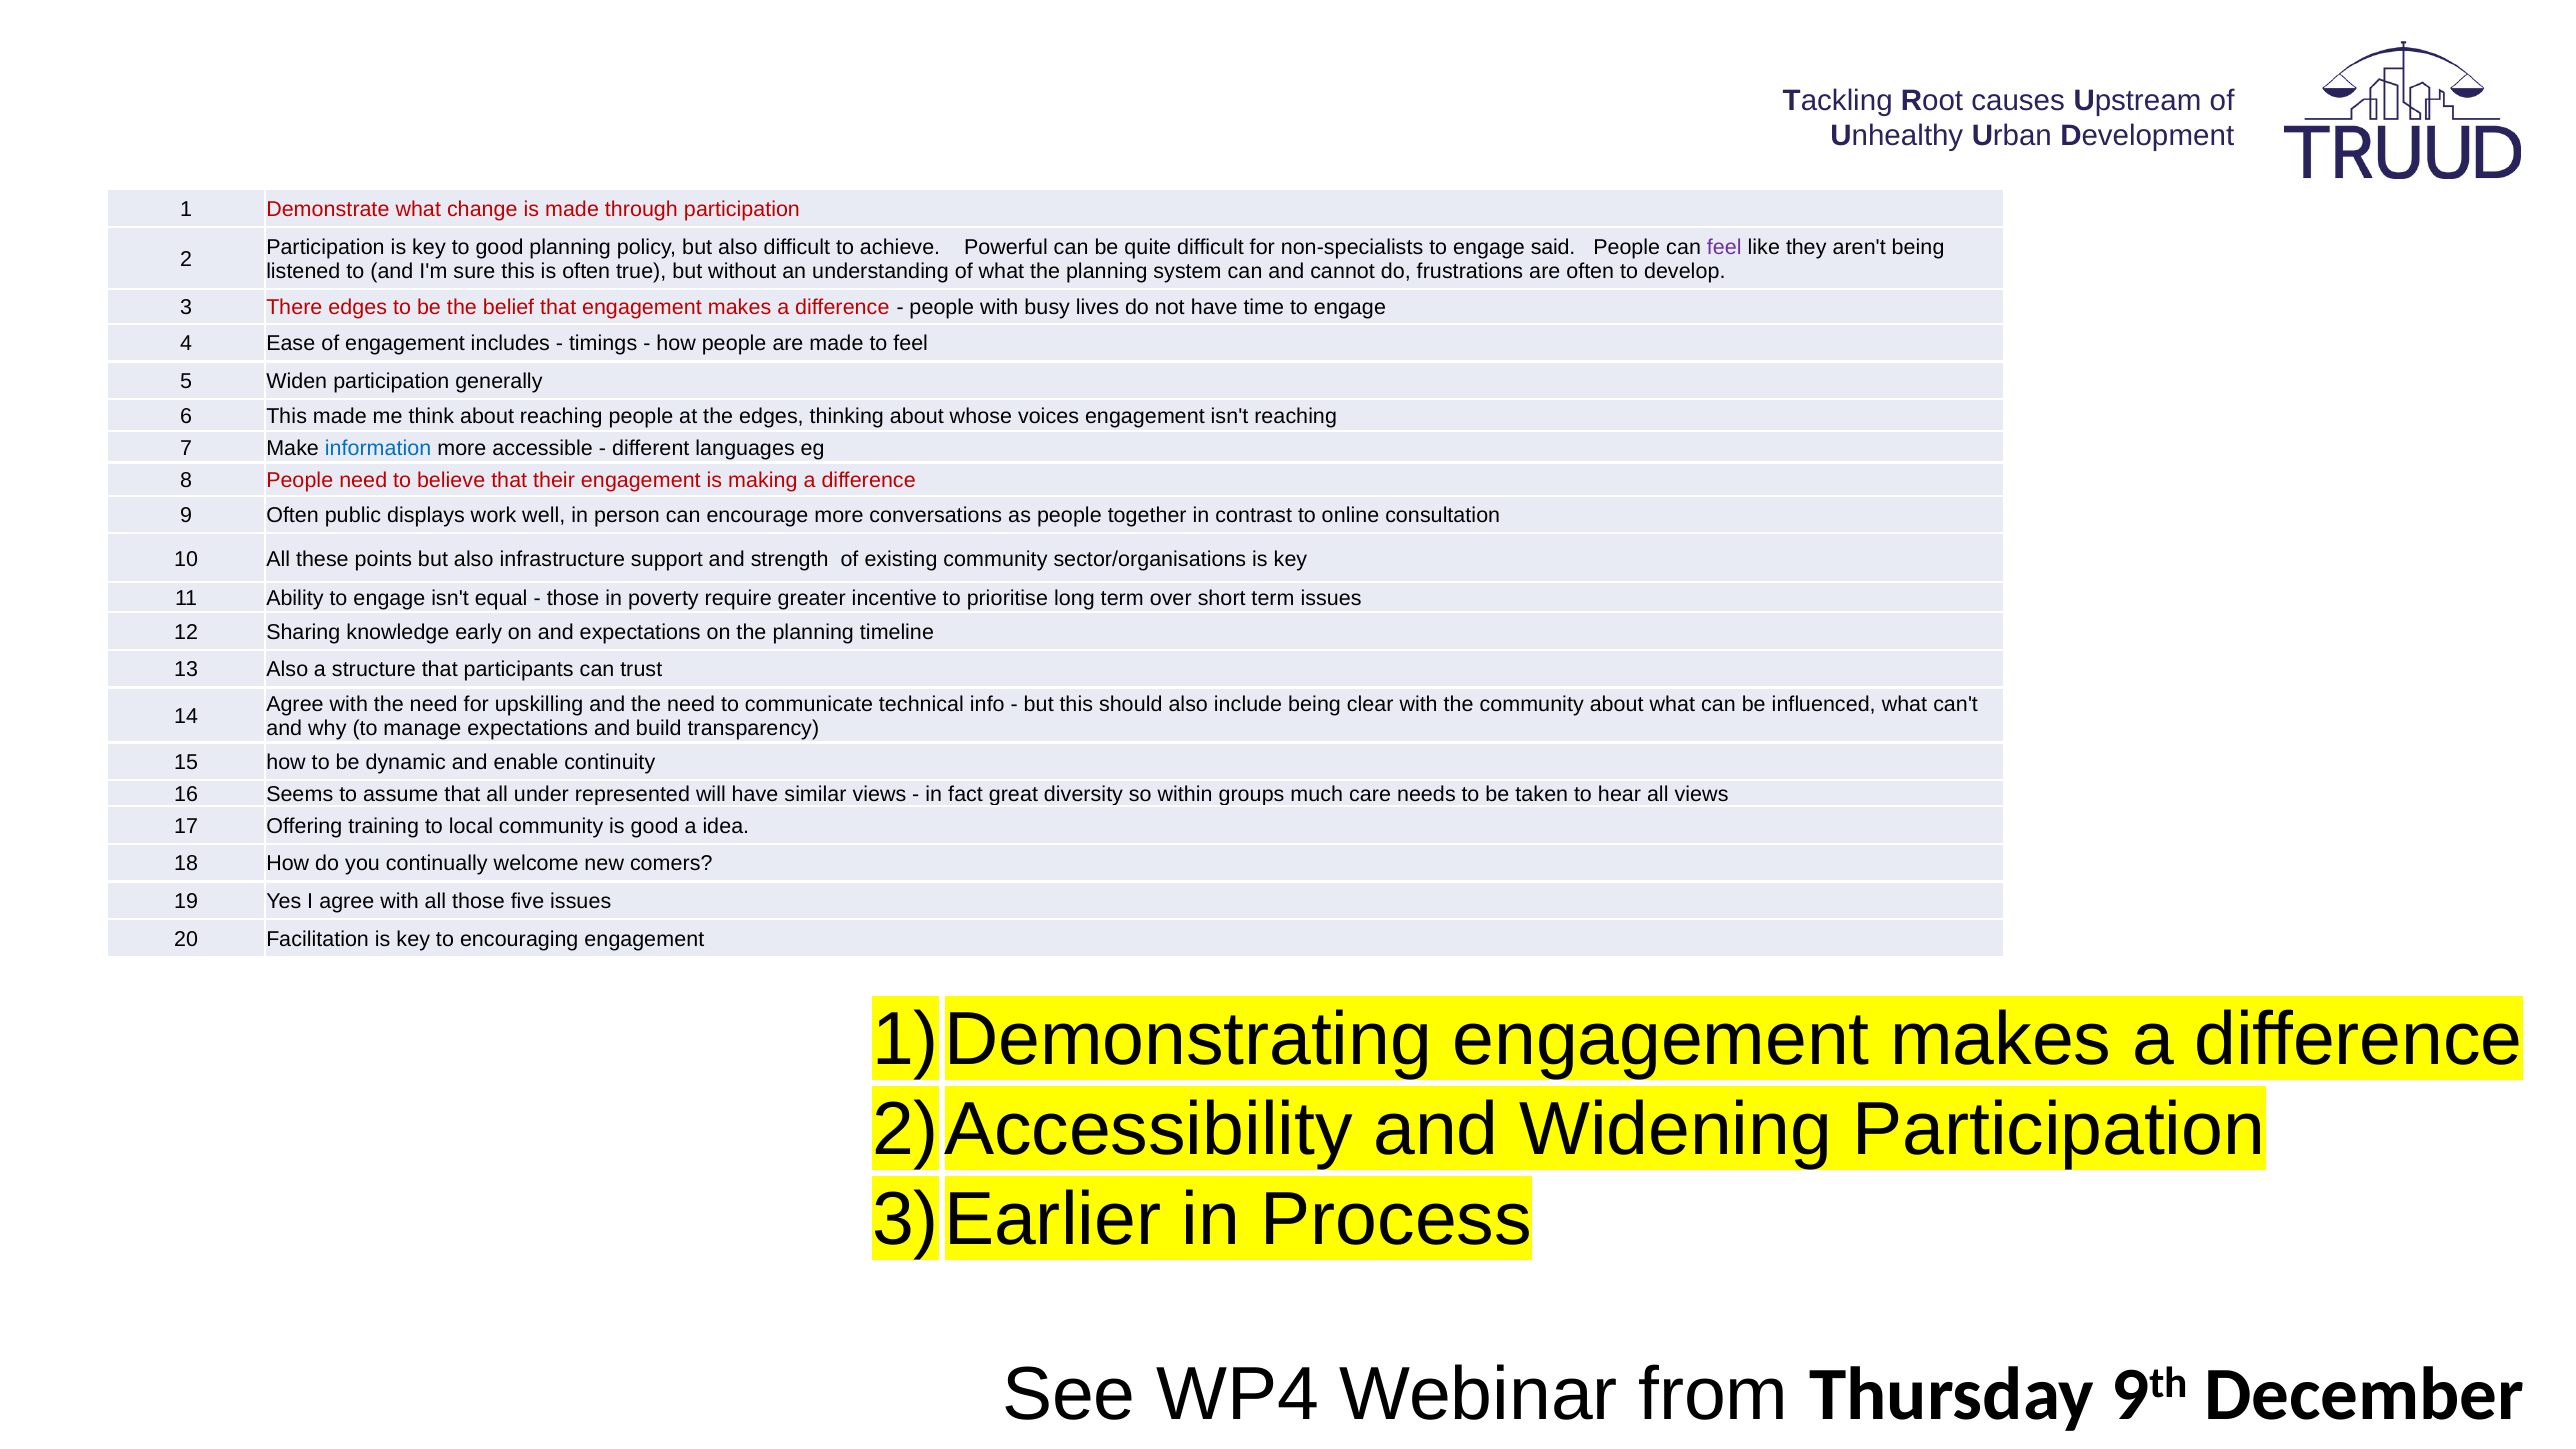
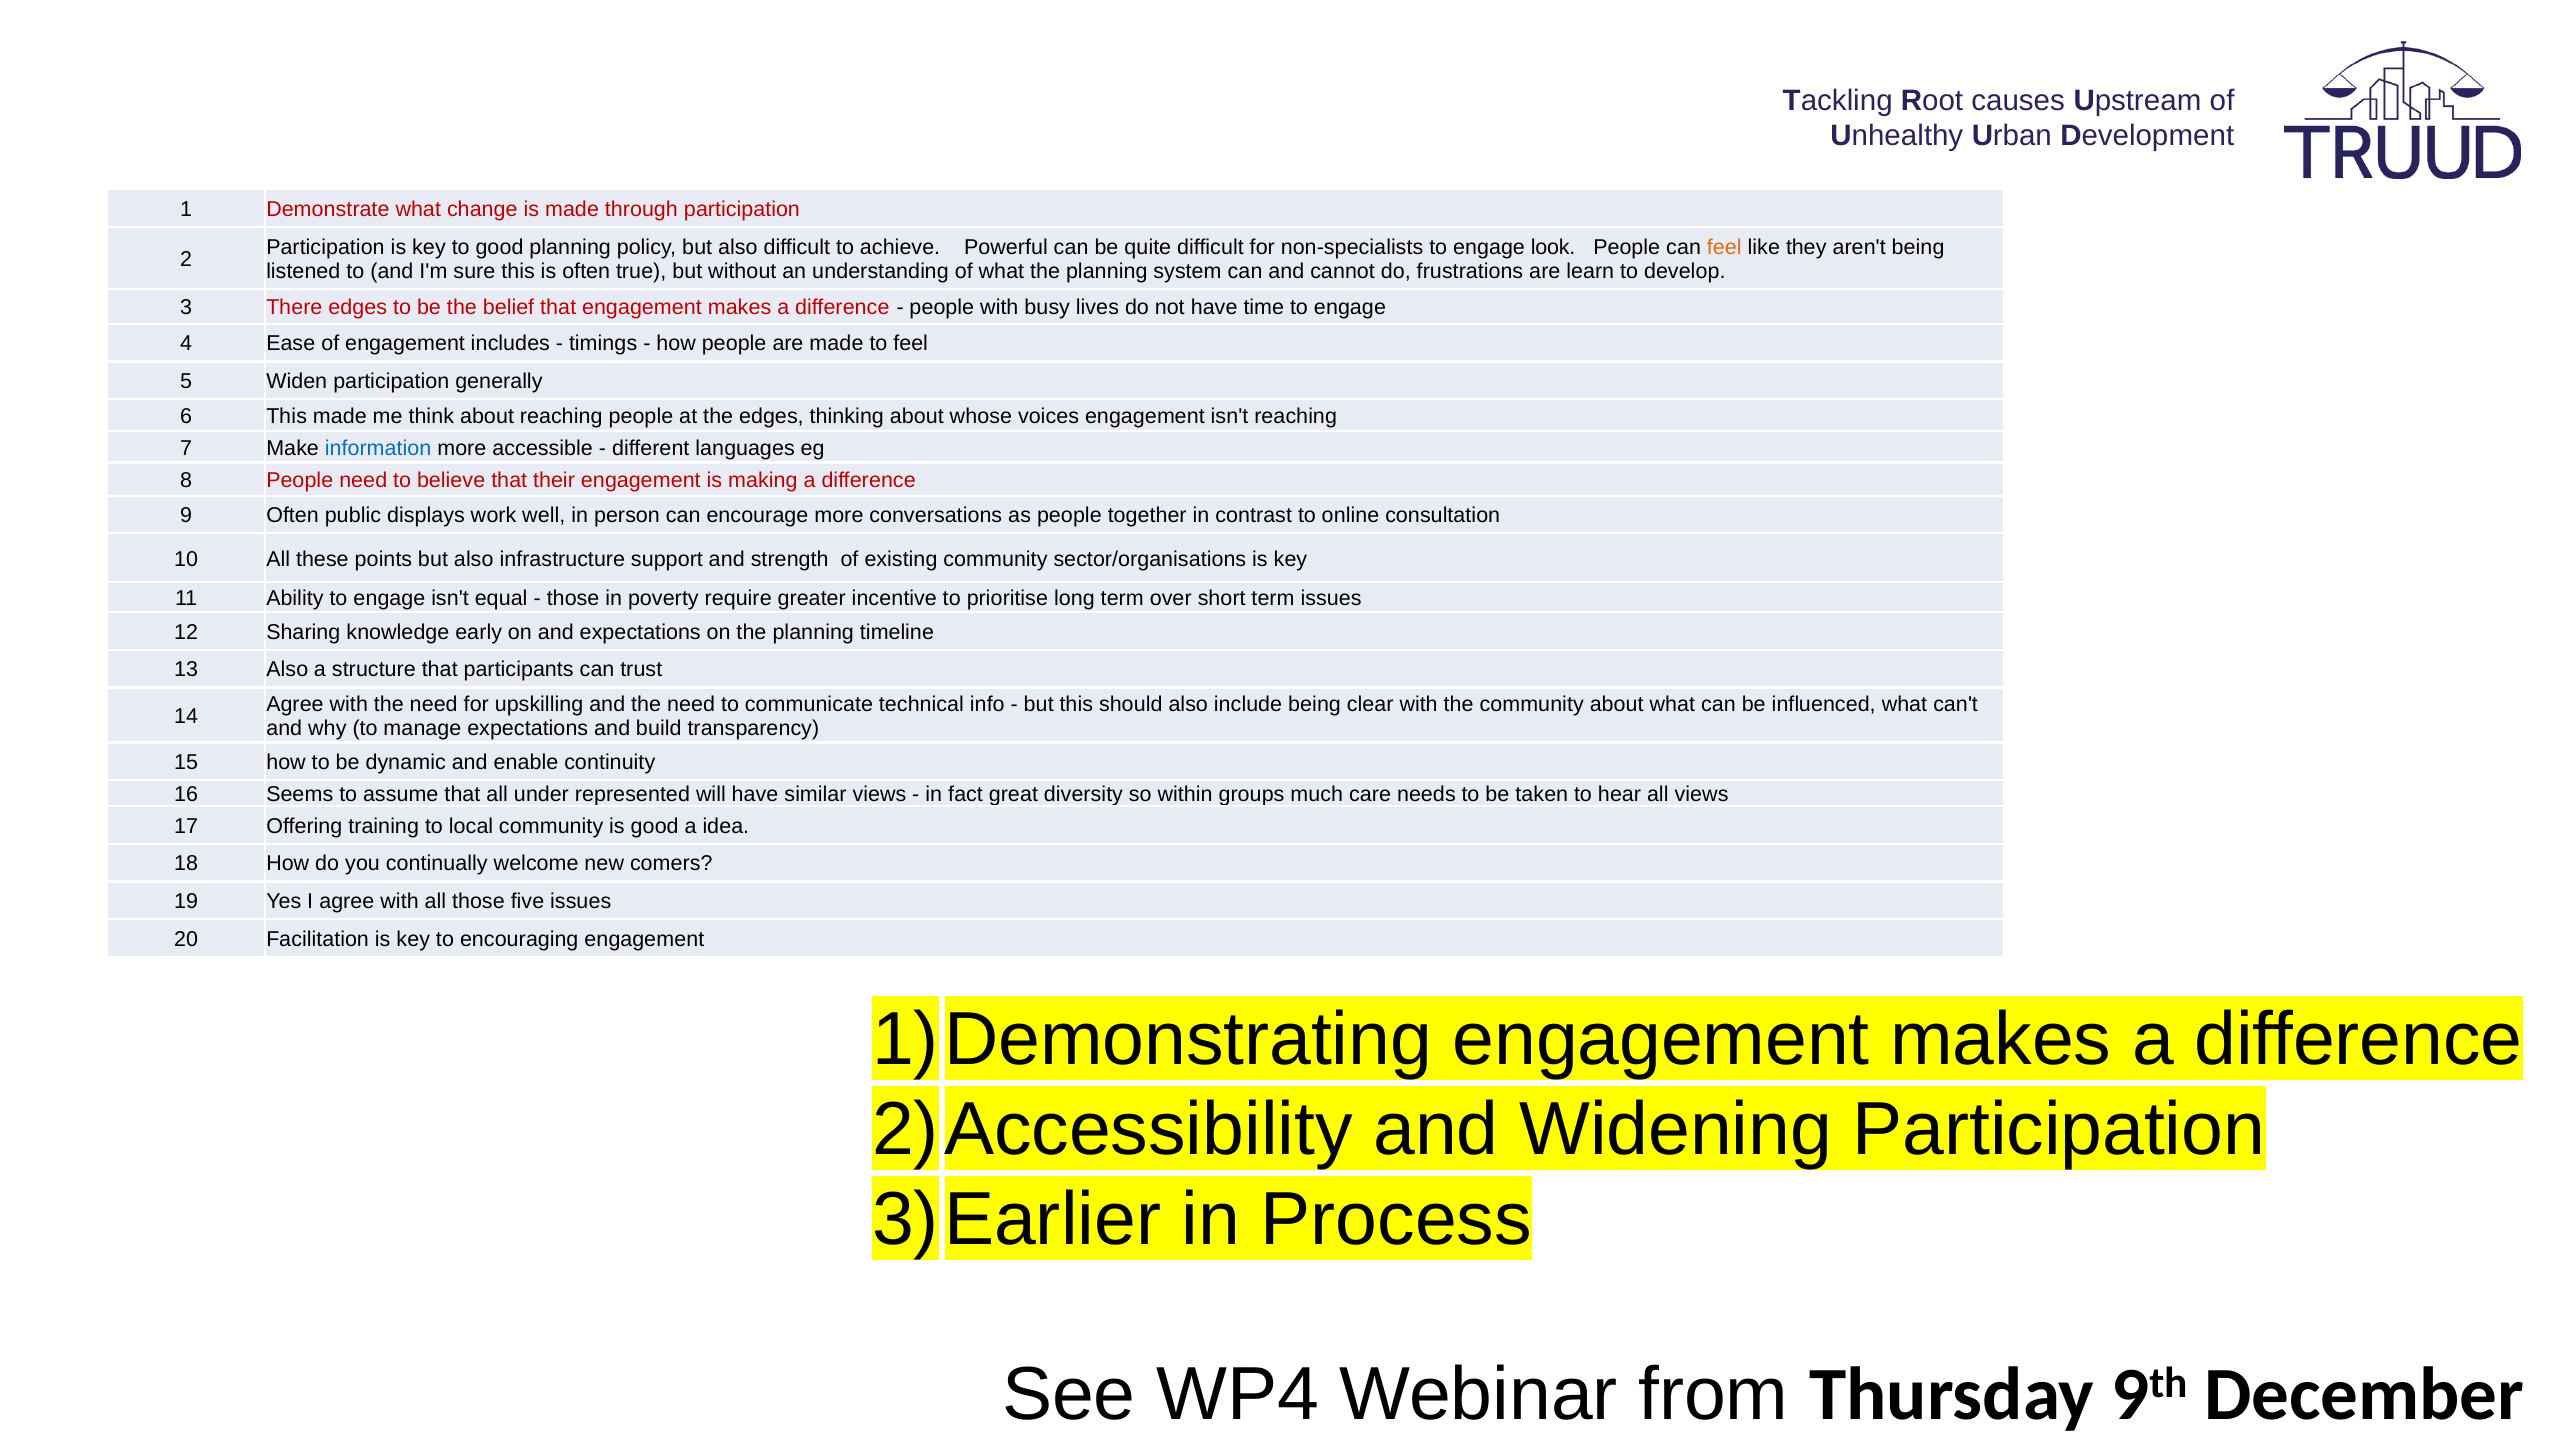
said: said -> look
feel at (1724, 247) colour: purple -> orange
are often: often -> learn
